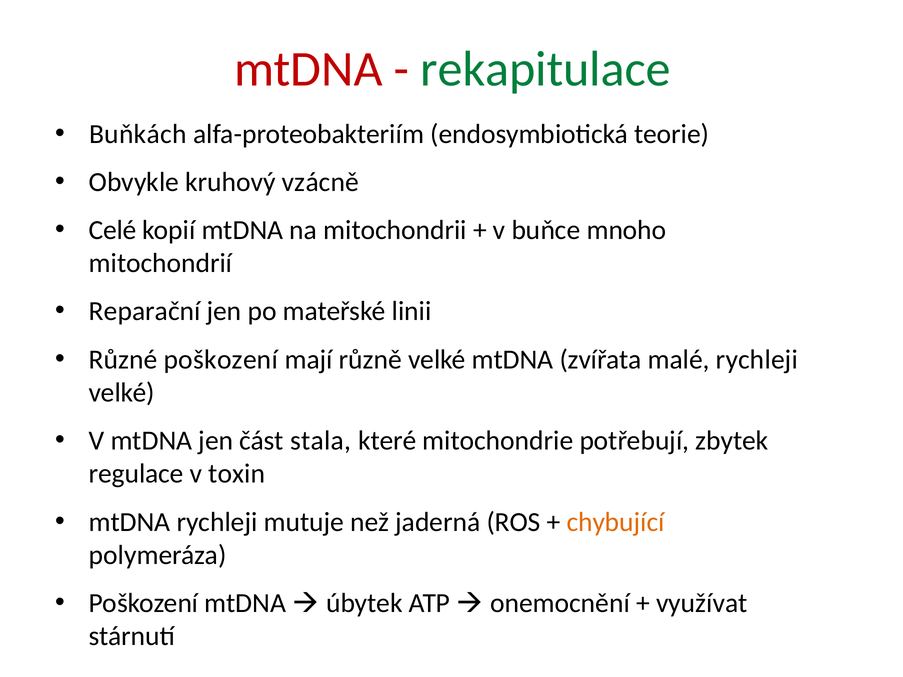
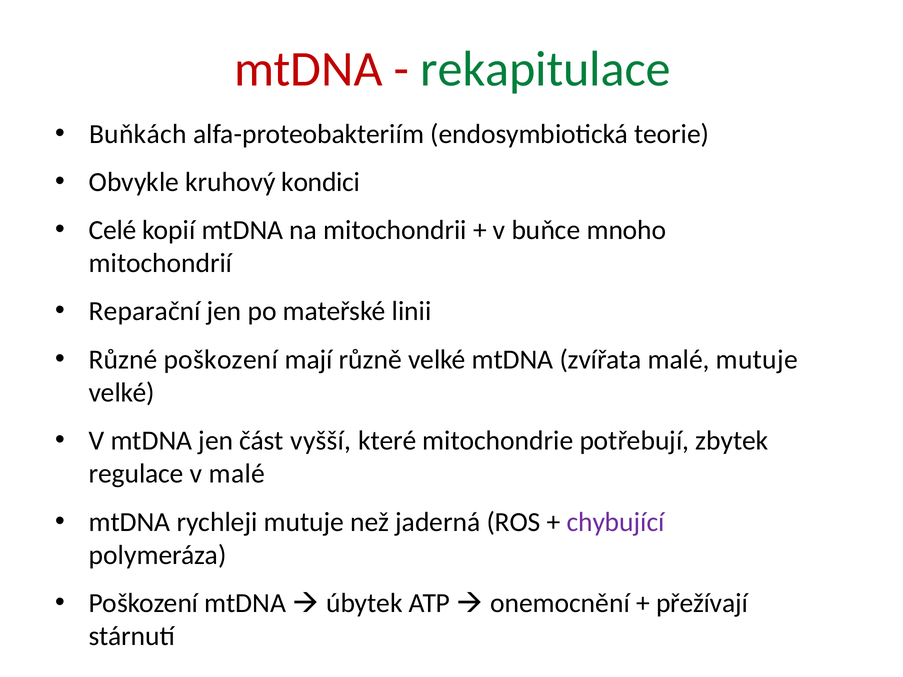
vzácně: vzácně -> kondici
malé rychleji: rychleji -> mutuje
stala: stala -> vyšší
v toxin: toxin -> malé
chybující colour: orange -> purple
využívat: využívat -> přežívají
